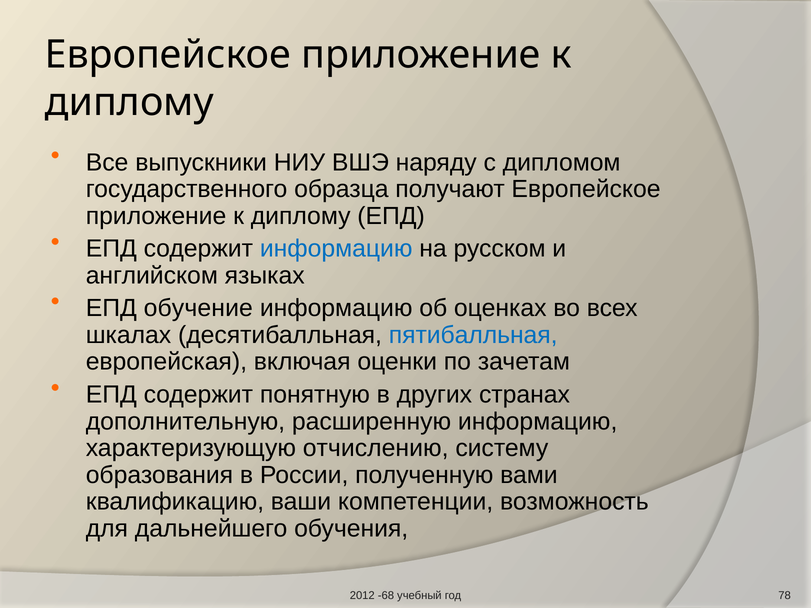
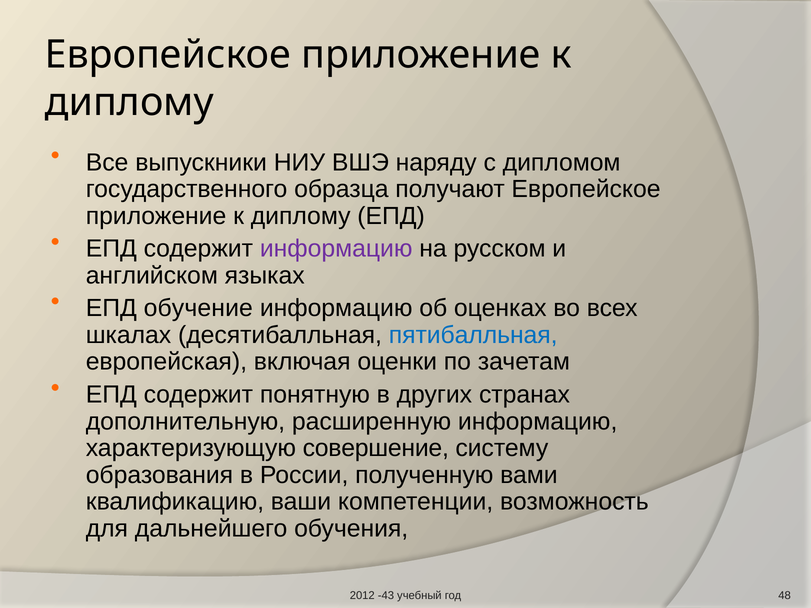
информацию at (336, 249) colour: blue -> purple
отчислению: отчислению -> совершение
-68: -68 -> -43
78: 78 -> 48
